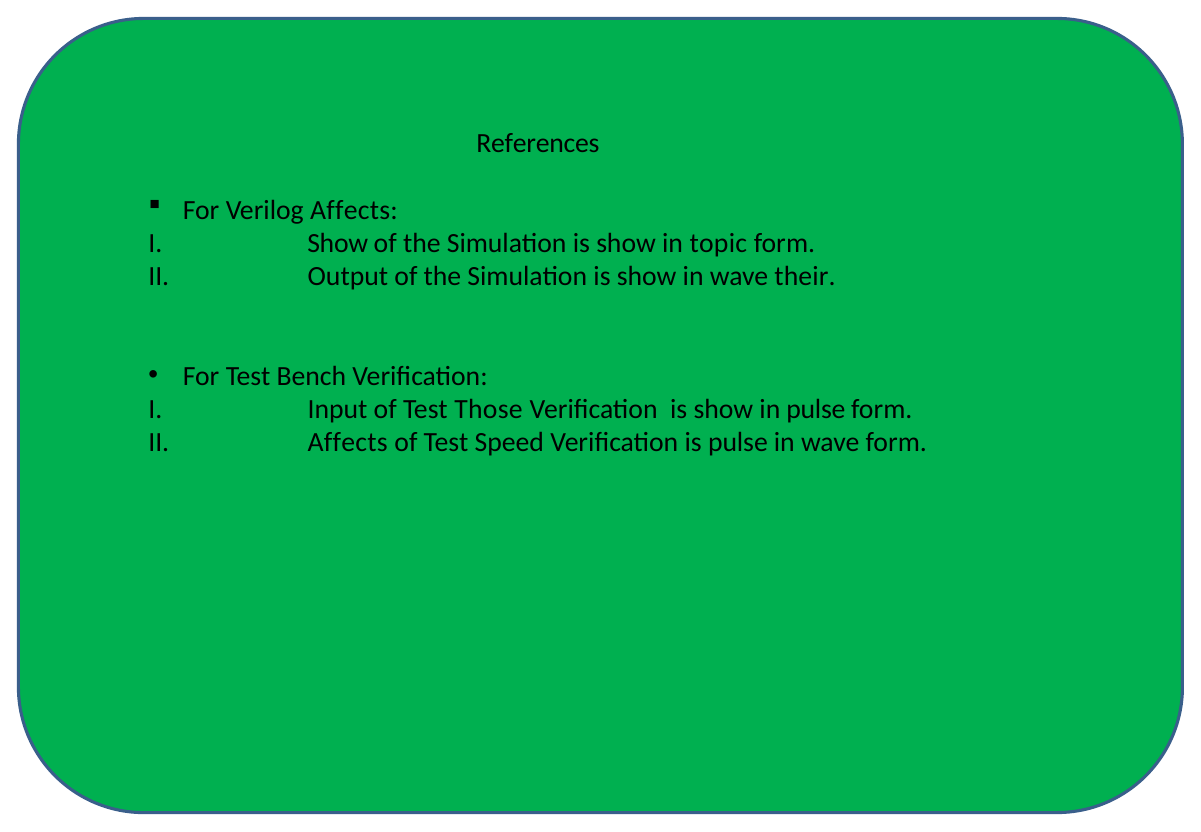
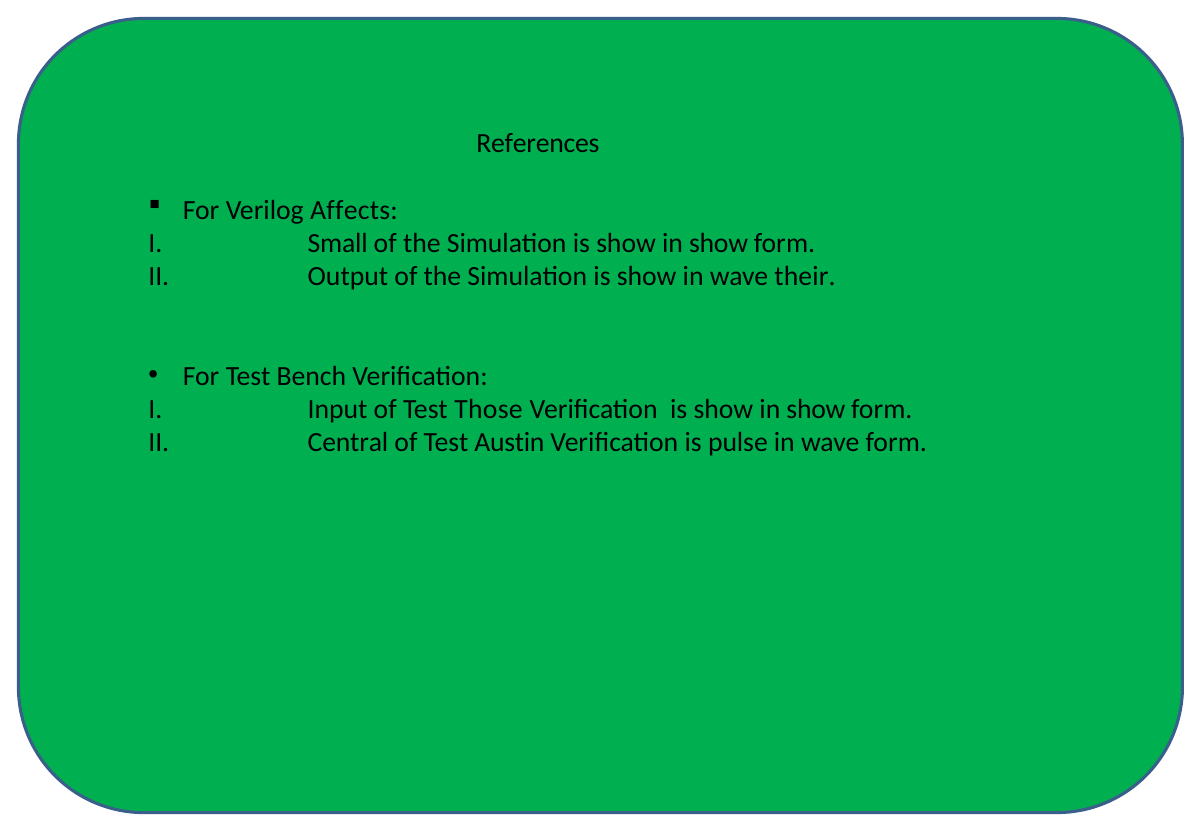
Show at (338, 243): Show -> Small
topic at (718, 243): topic -> show
pulse at (816, 409): pulse -> show
Affects at (348, 443): Affects -> Central
Speed: Speed -> Austin
